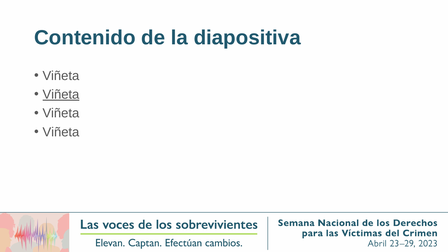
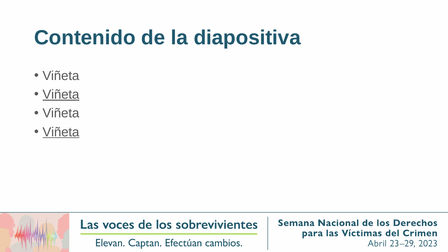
Viñeta at (61, 132) underline: none -> present
